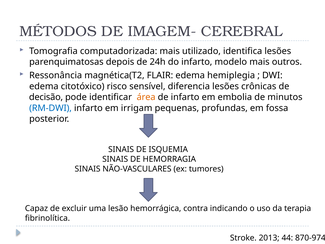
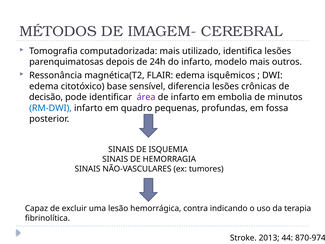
hemiplegia: hemiplegia -> isquêmicos
risco: risco -> base
área colour: orange -> purple
irrigam: irrigam -> quadro
